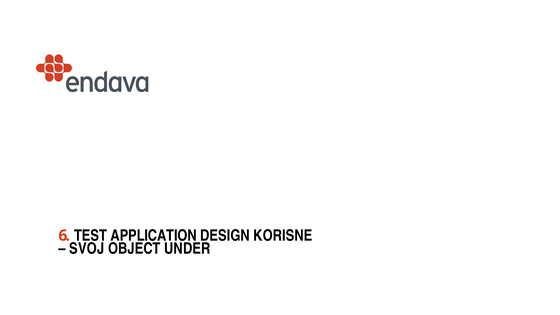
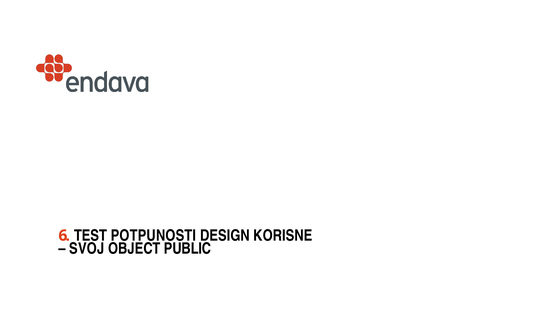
APPLICATION: APPLICATION -> POTPUNOSTI
UNDER: UNDER -> PUBLIC
